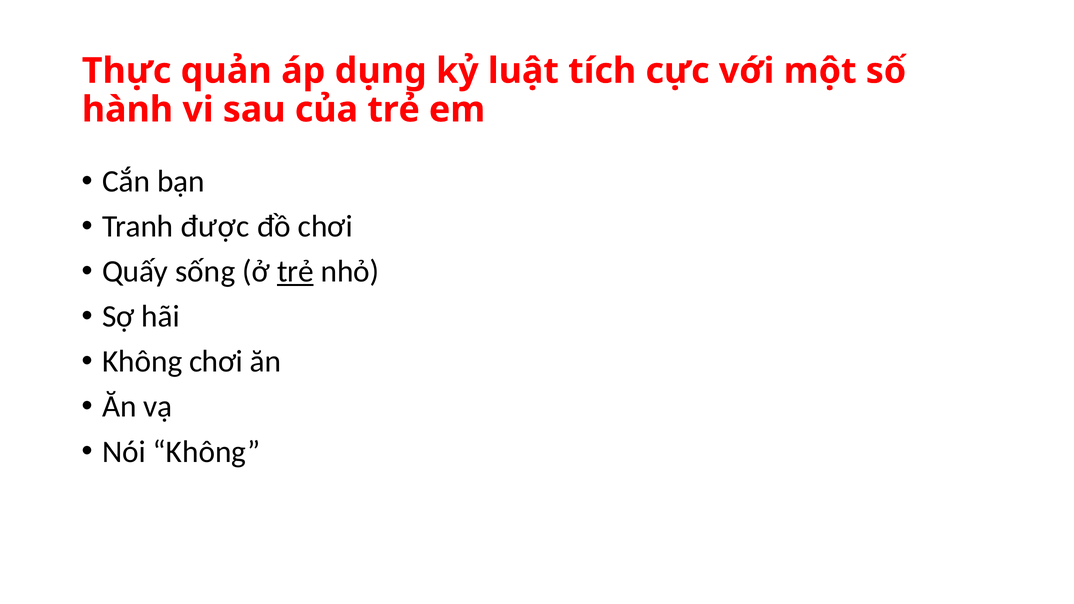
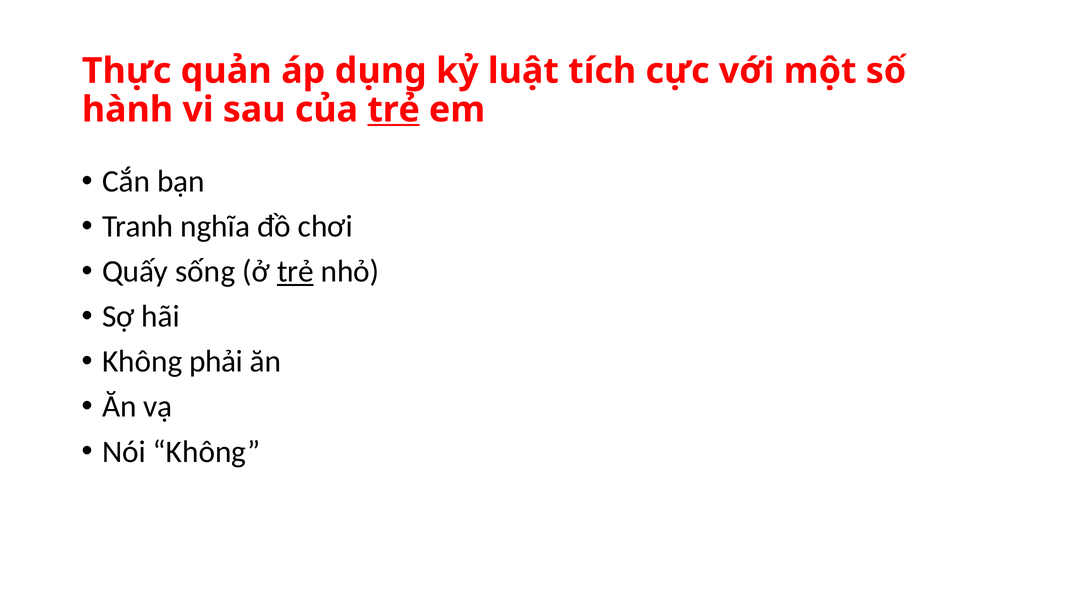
trẻ at (394, 110) underline: none -> present
được: được -> nghĩa
Không chơi: chơi -> phải
